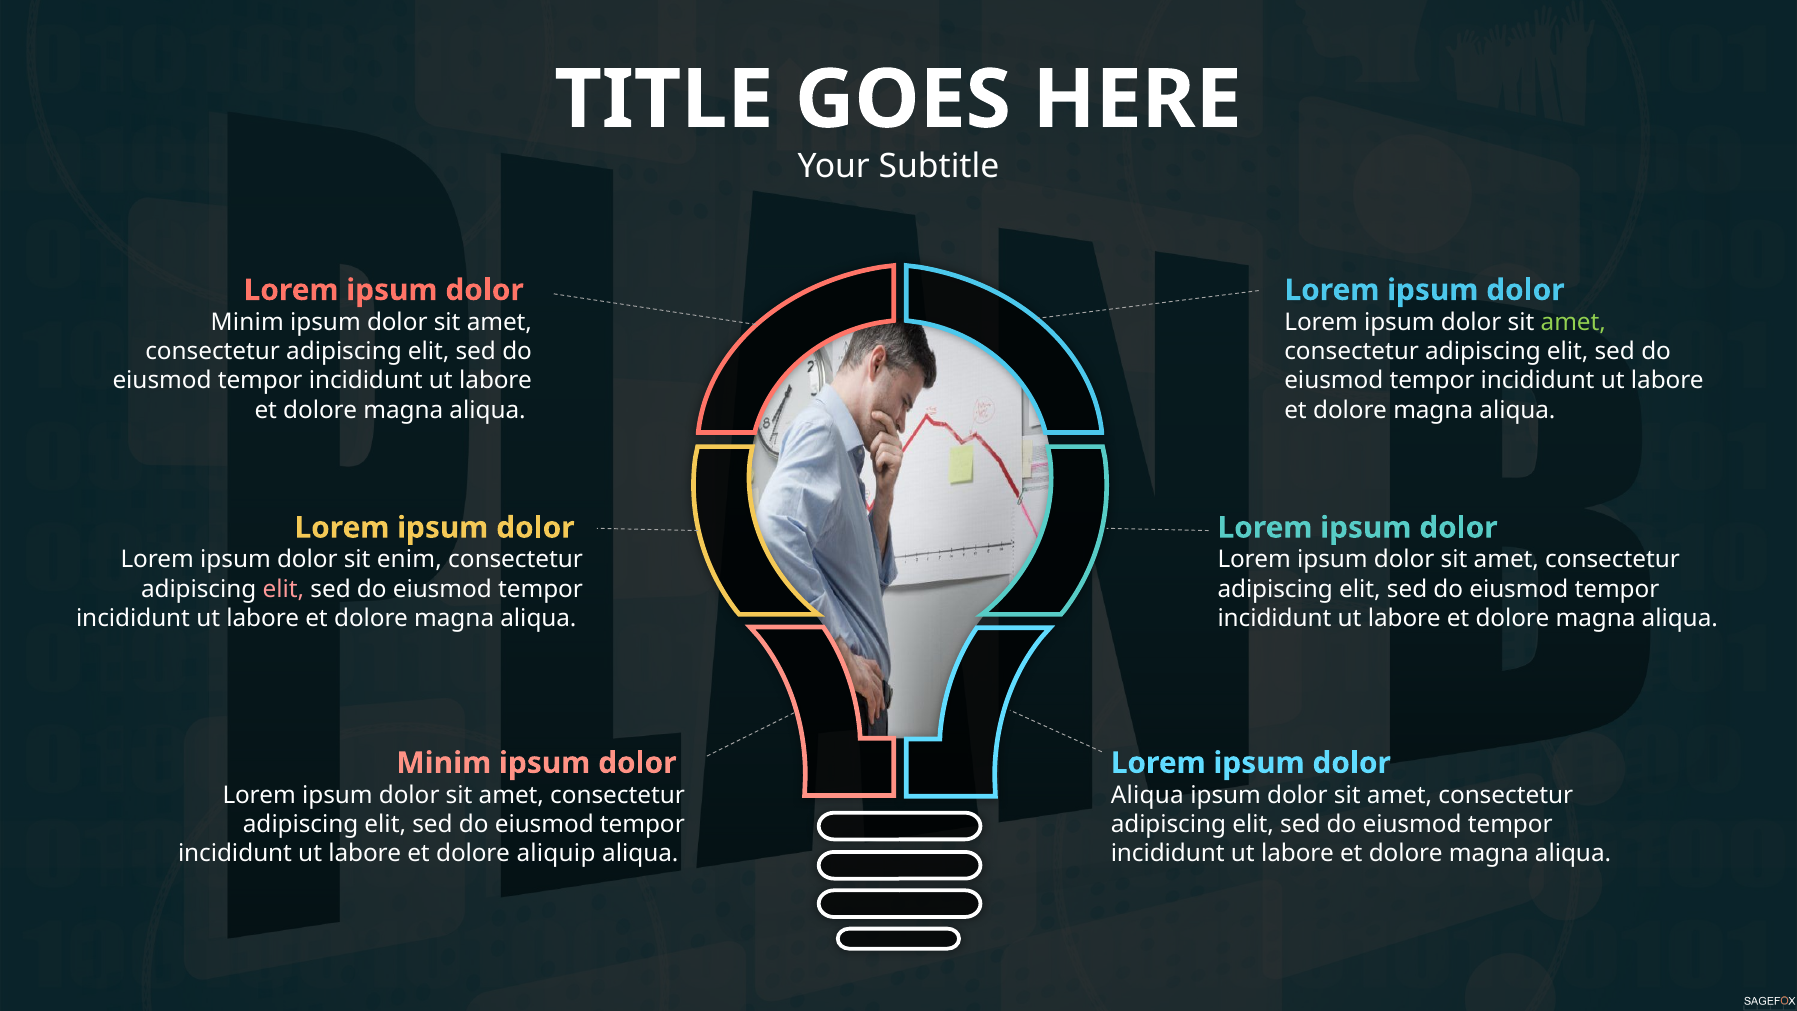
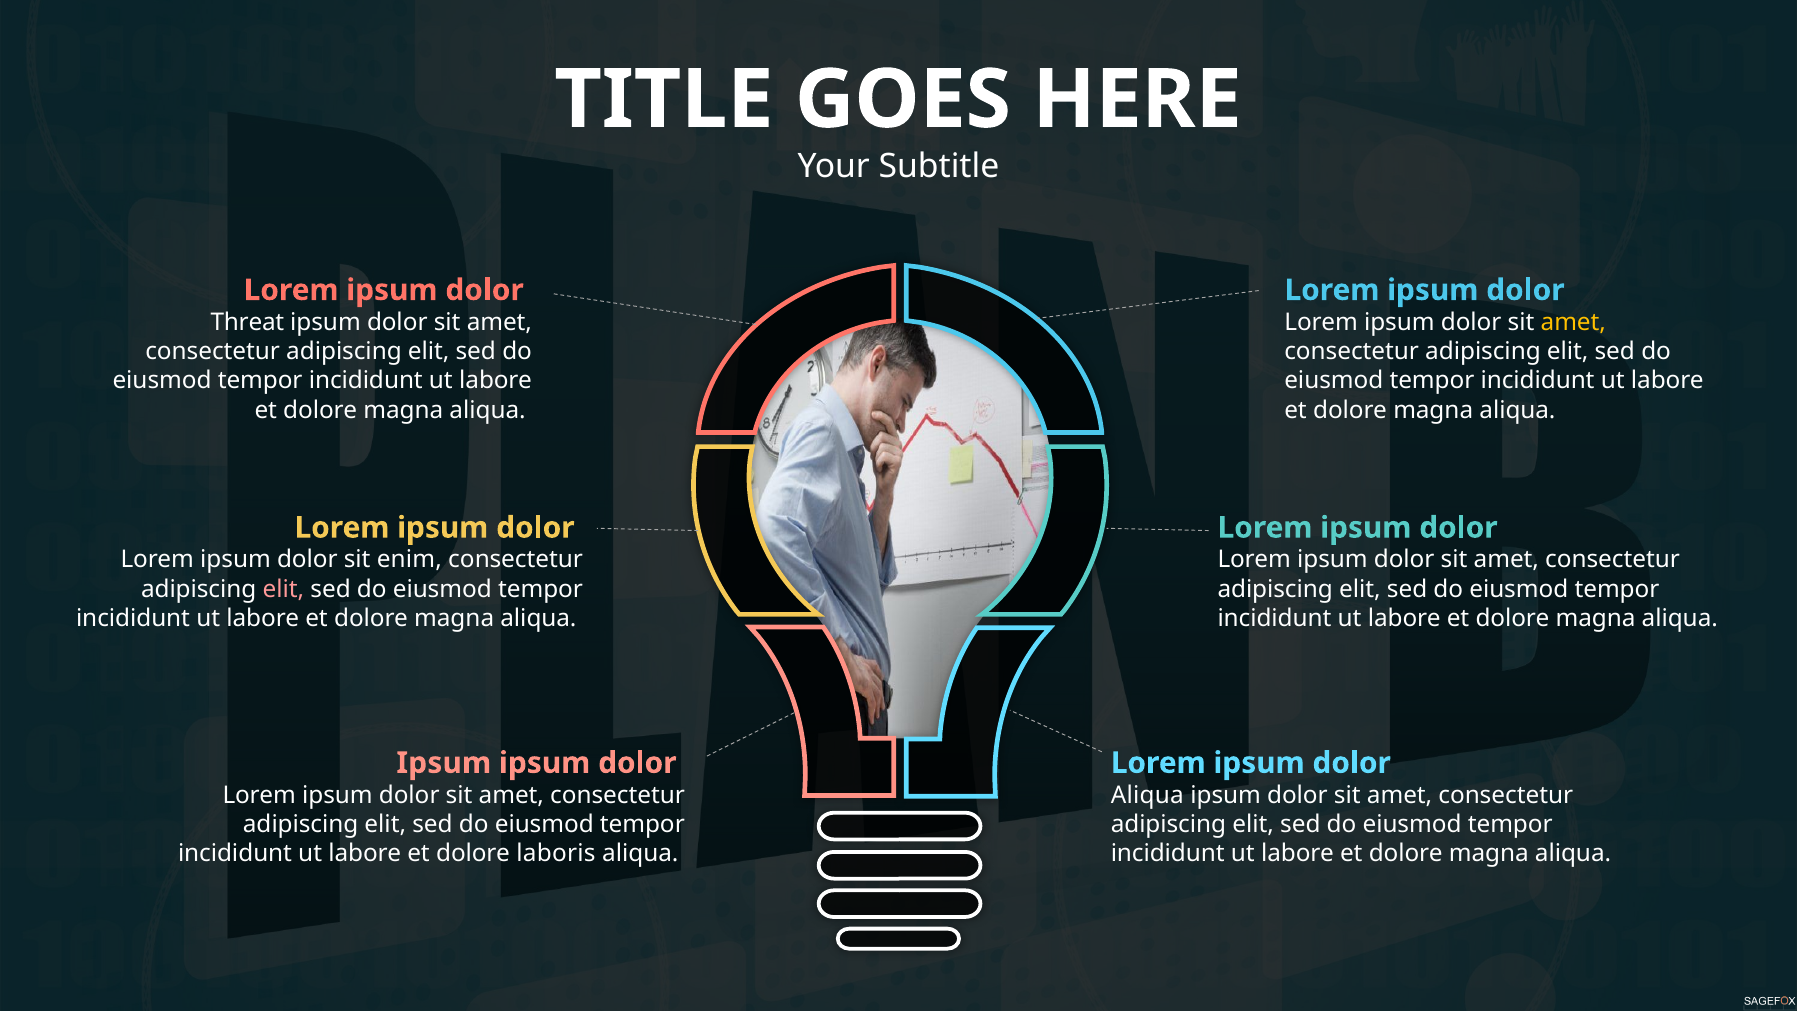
Minim at (247, 322): Minim -> Threat
amet at (1573, 322) colour: light green -> yellow
Minim at (444, 763): Minim -> Ipsum
aliquip: aliquip -> laboris
